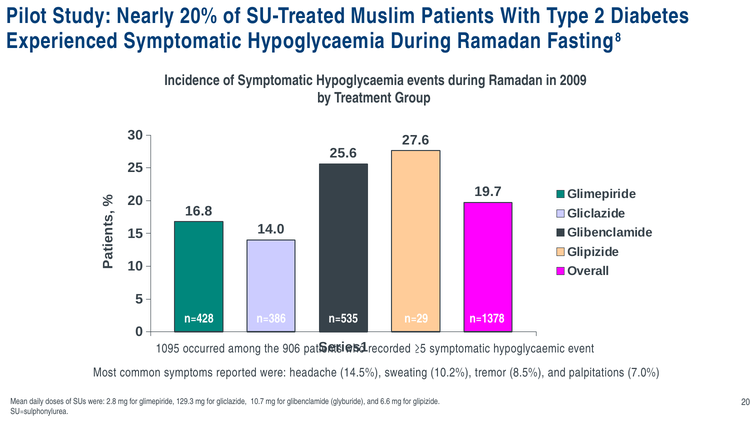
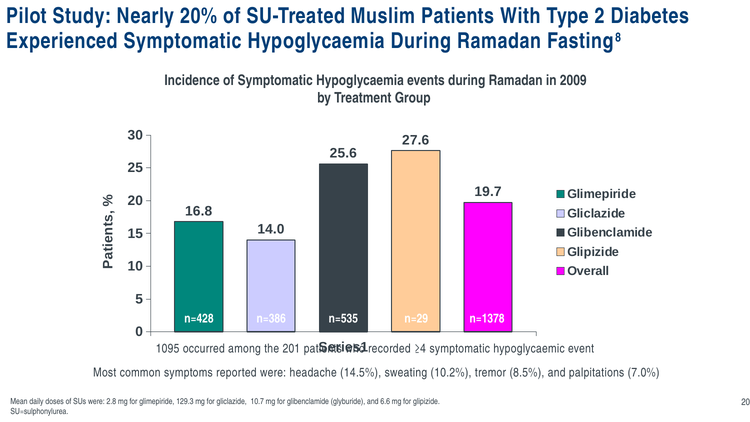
906: 906 -> 201
≥5: ≥5 -> ≥4
